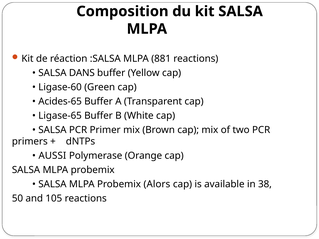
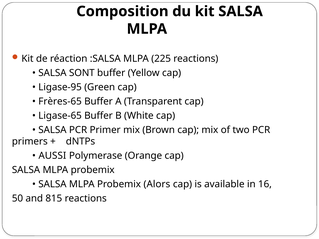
881: 881 -> 225
DANS: DANS -> SONT
Ligase-60: Ligase-60 -> Ligase-95
Acides-65: Acides-65 -> Frères-65
38: 38 -> 16
105: 105 -> 815
